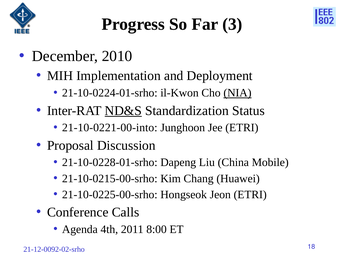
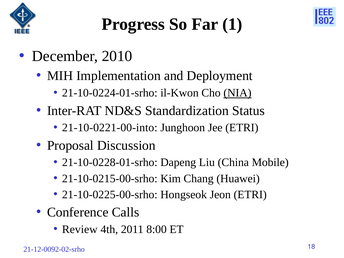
3: 3 -> 1
ND&S underline: present -> none
Agenda: Agenda -> Review
